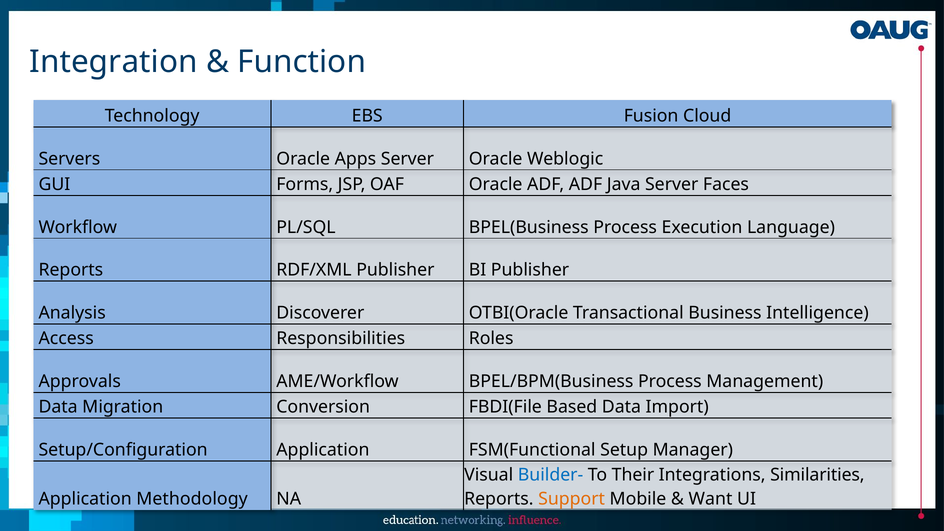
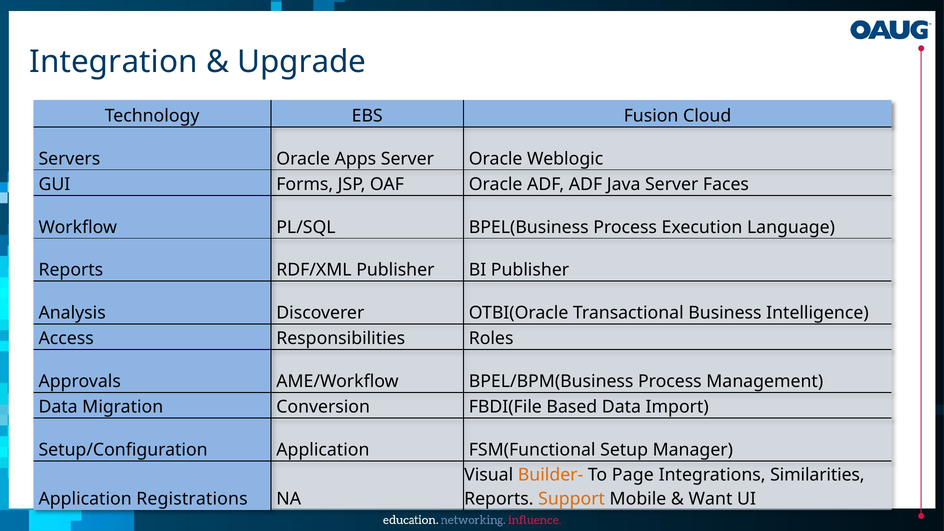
Function: Function -> Upgrade
Builder- colour: blue -> orange
Their: Their -> Page
Methodology: Methodology -> Registrations
